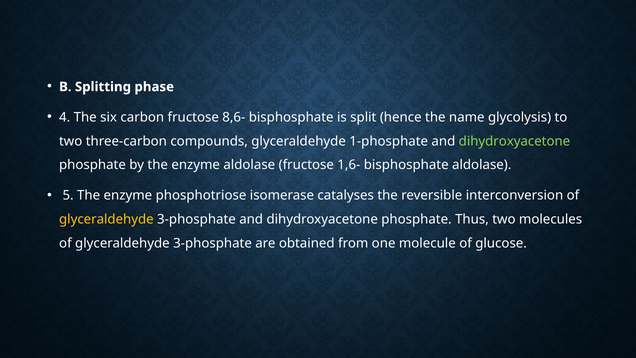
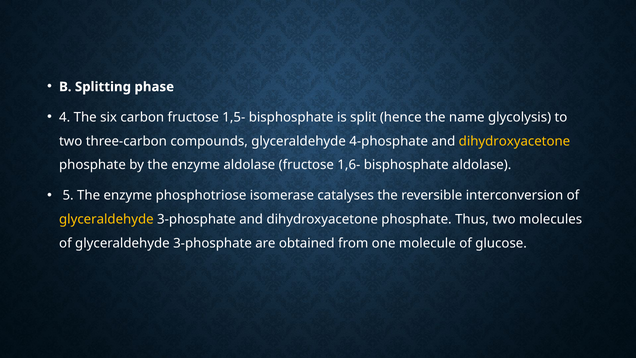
8,6-: 8,6- -> 1,5-
1-phosphate: 1-phosphate -> 4-phosphate
dihydroxyacetone at (514, 141) colour: light green -> yellow
